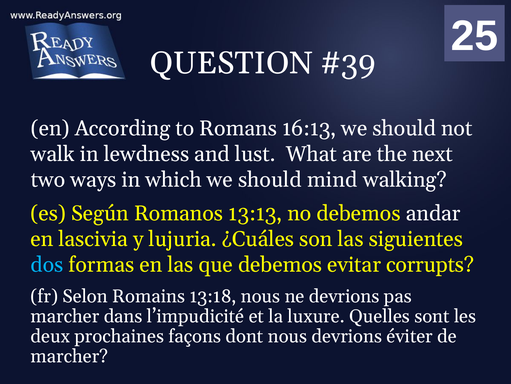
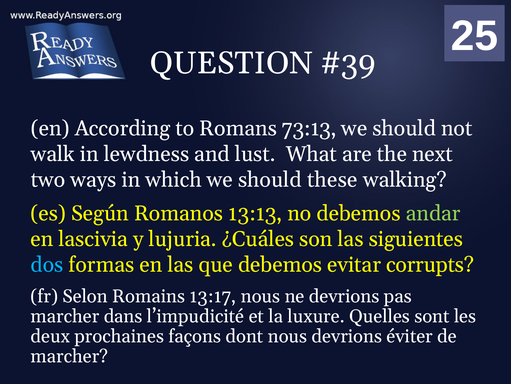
16:13: 16:13 -> 73:13
mind: mind -> these
andar colour: white -> light green
13:18: 13:18 -> 13:17
